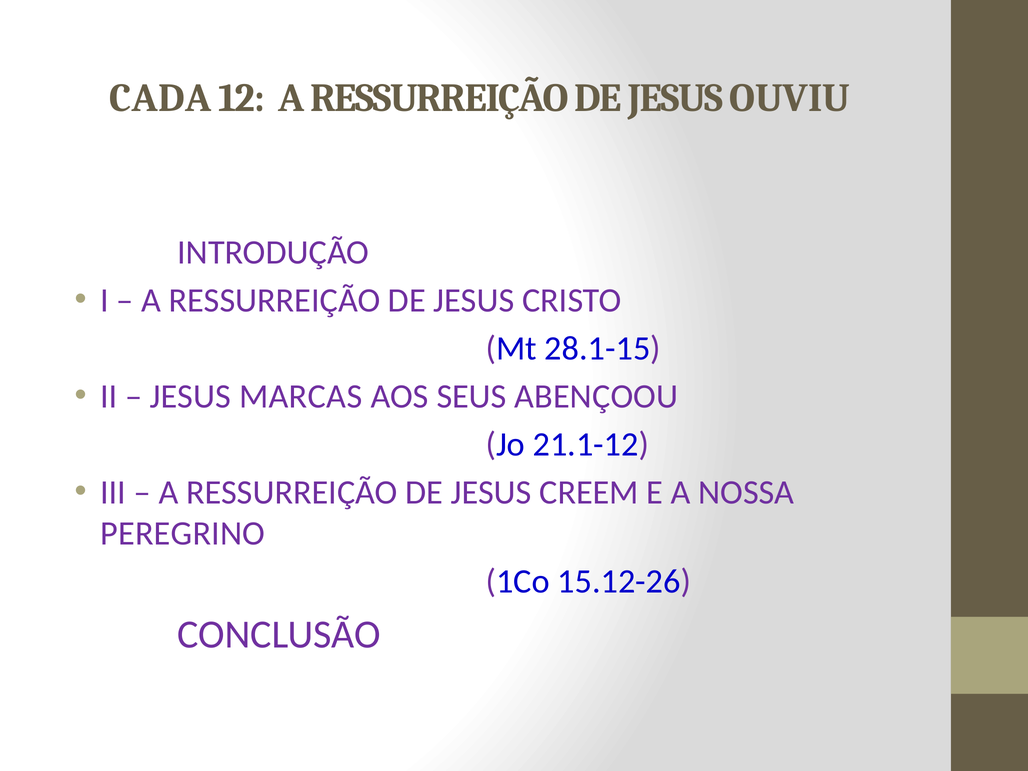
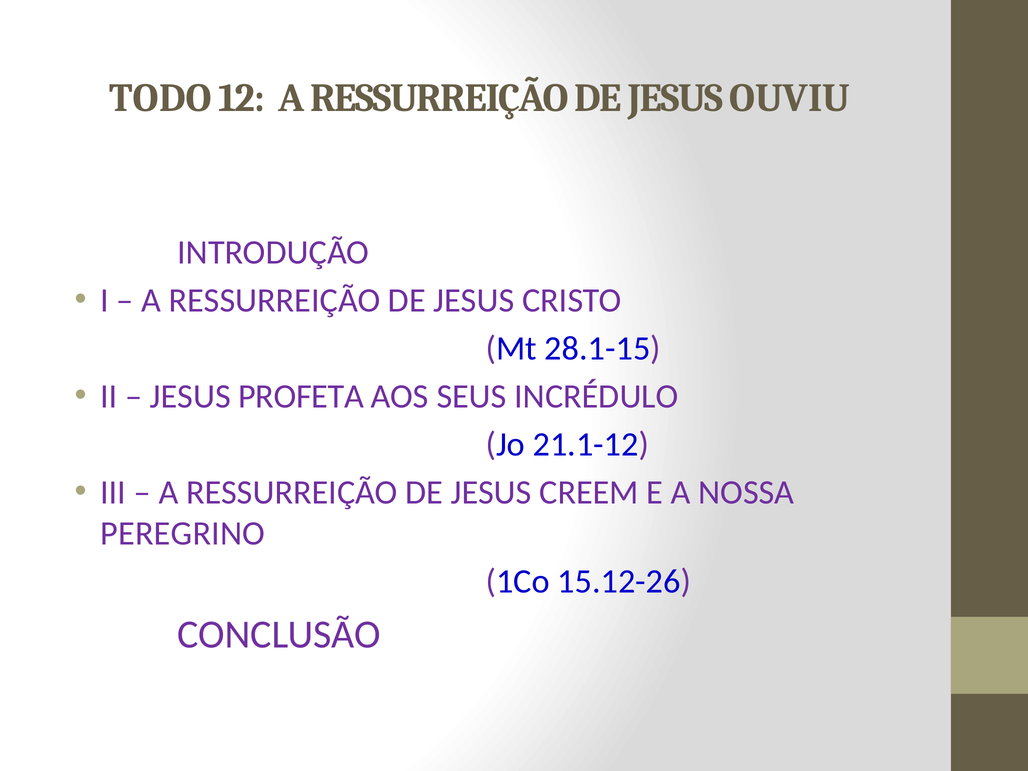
CADA: CADA -> TODO
MARCAS: MARCAS -> PROFETA
ABENÇOOU: ABENÇOOU -> INCRÉDULO
